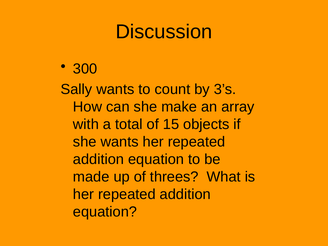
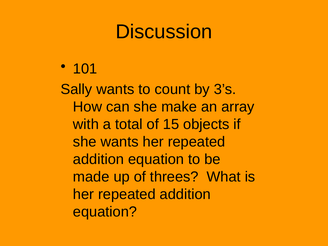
300: 300 -> 101
